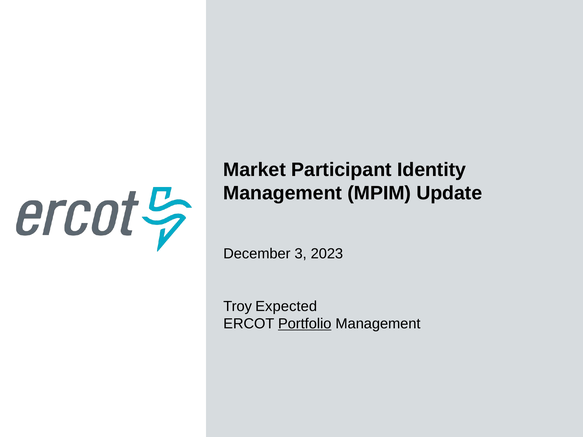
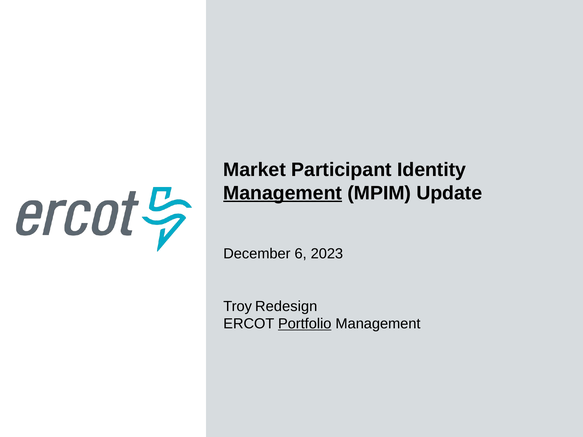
Management at (283, 193) underline: none -> present
3: 3 -> 6
Expected: Expected -> Redesign
